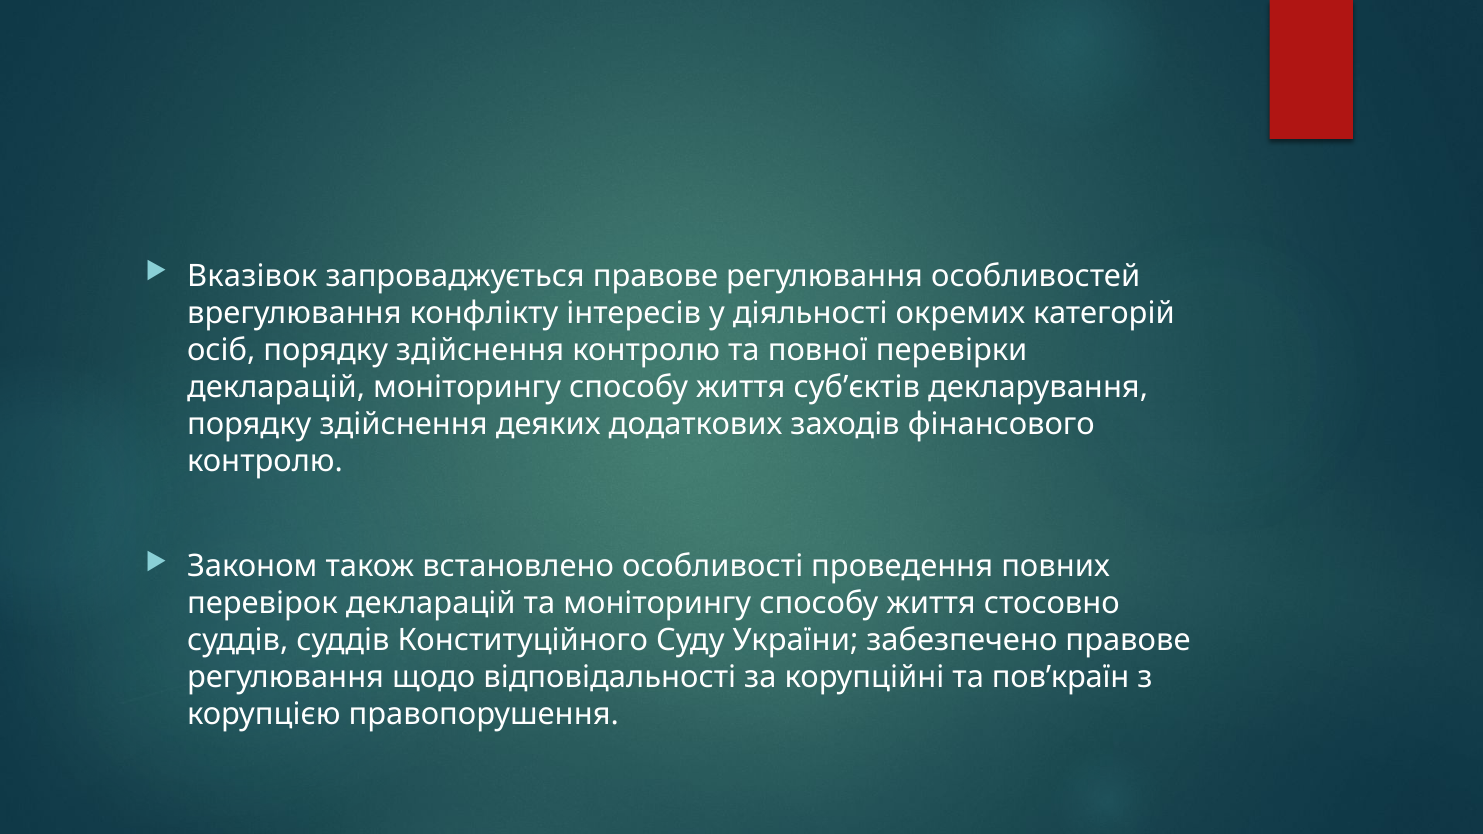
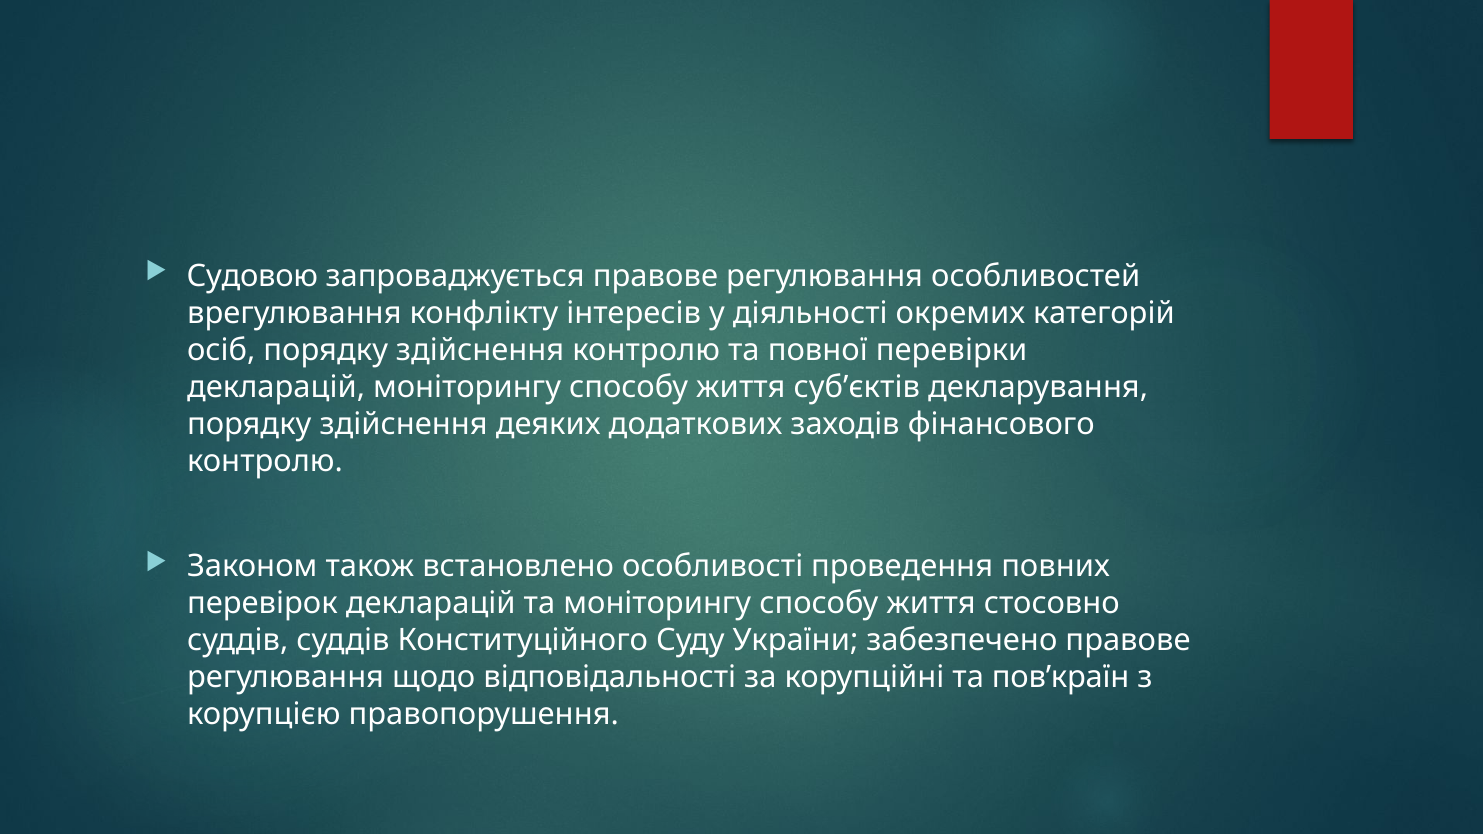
Вказівок: Вказівок -> Судовою
